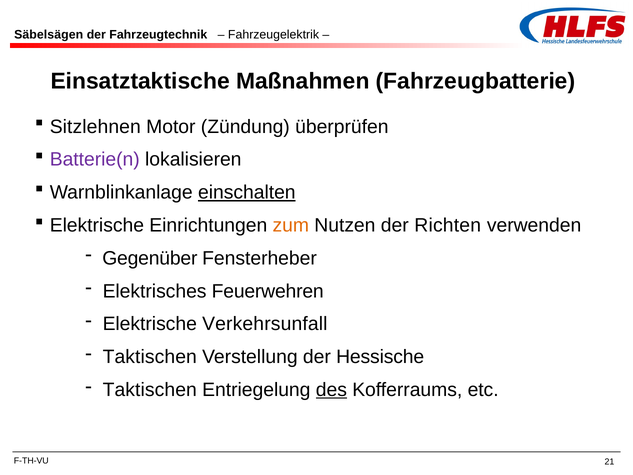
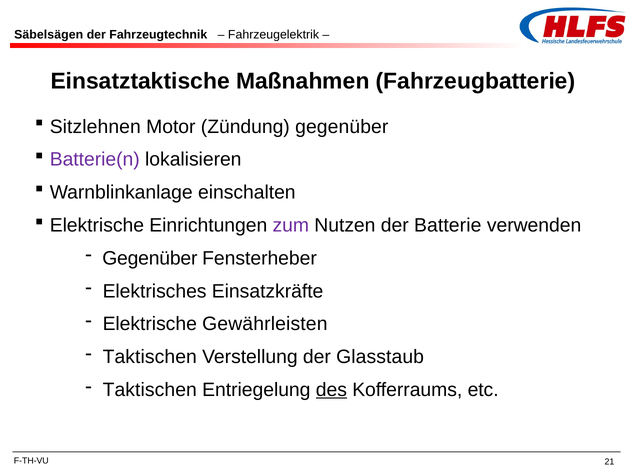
Zündung überprüfen: überprüfen -> gegenüber
einschalten underline: present -> none
zum colour: orange -> purple
Richten: Richten -> Batterie
Feuerwehren: Feuerwehren -> Einsatzkräfte
Verkehrsunfall: Verkehrsunfall -> Gewährleisten
Hessische: Hessische -> Glasstaub
